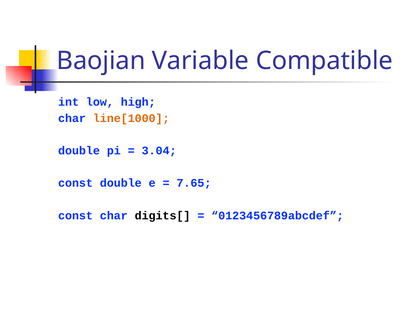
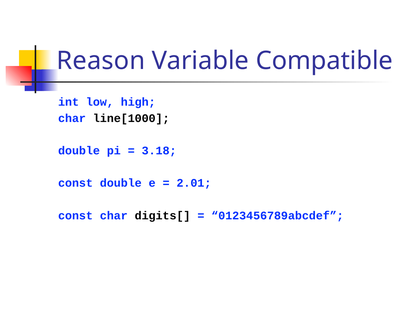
Baojian: Baojian -> Reason
line[1000 colour: orange -> black
3.04: 3.04 -> 3.18
7.65: 7.65 -> 2.01
